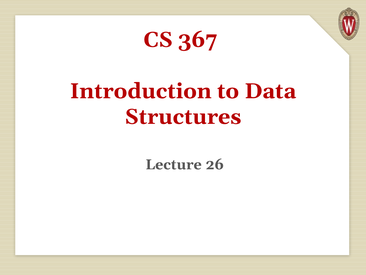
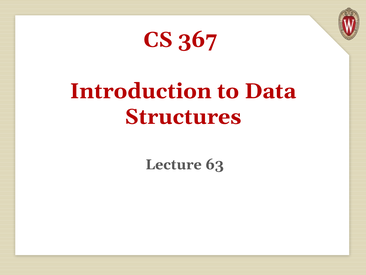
26: 26 -> 63
